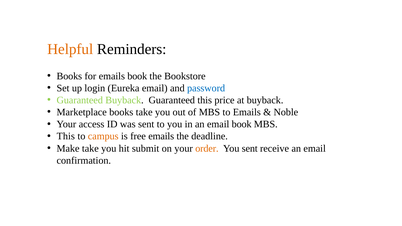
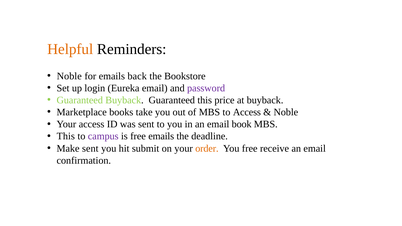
Books at (69, 76): Books -> Noble
emails book: book -> back
password colour: blue -> purple
to Emails: Emails -> Access
campus colour: orange -> purple
Make take: take -> sent
You sent: sent -> free
